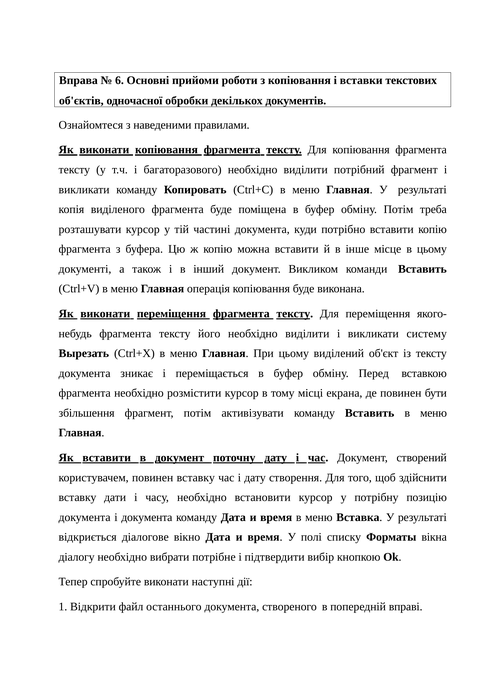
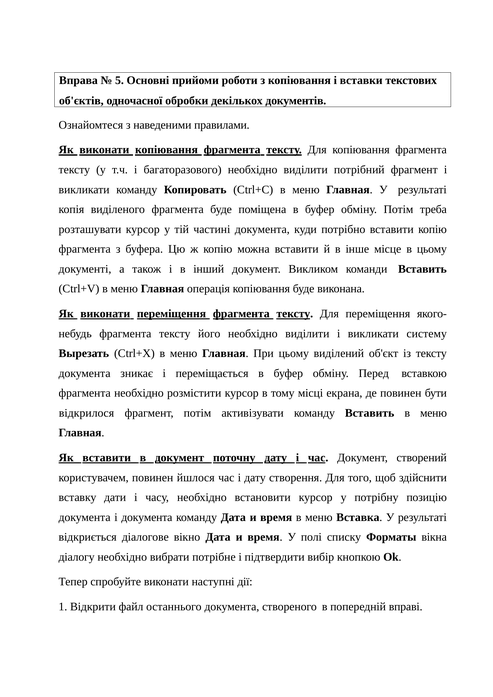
6: 6 -> 5
збільшення: збільшення -> відкрилося
повинен вставку: вставку -> йшлося
